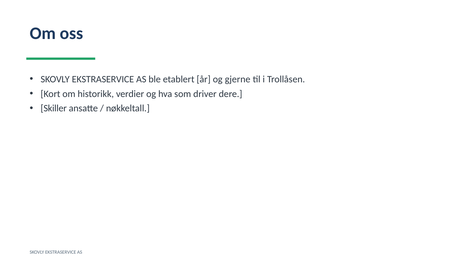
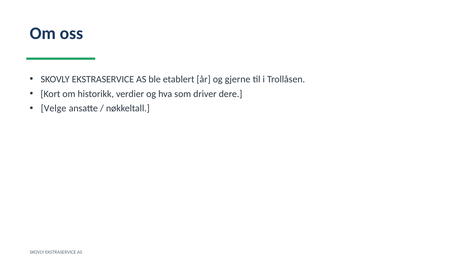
Skiller: Skiller -> Velge
